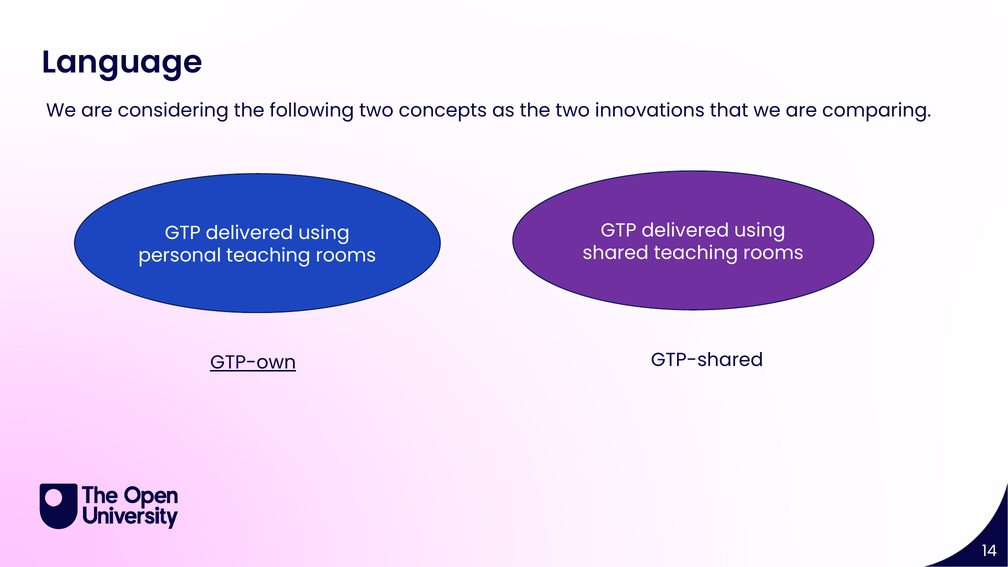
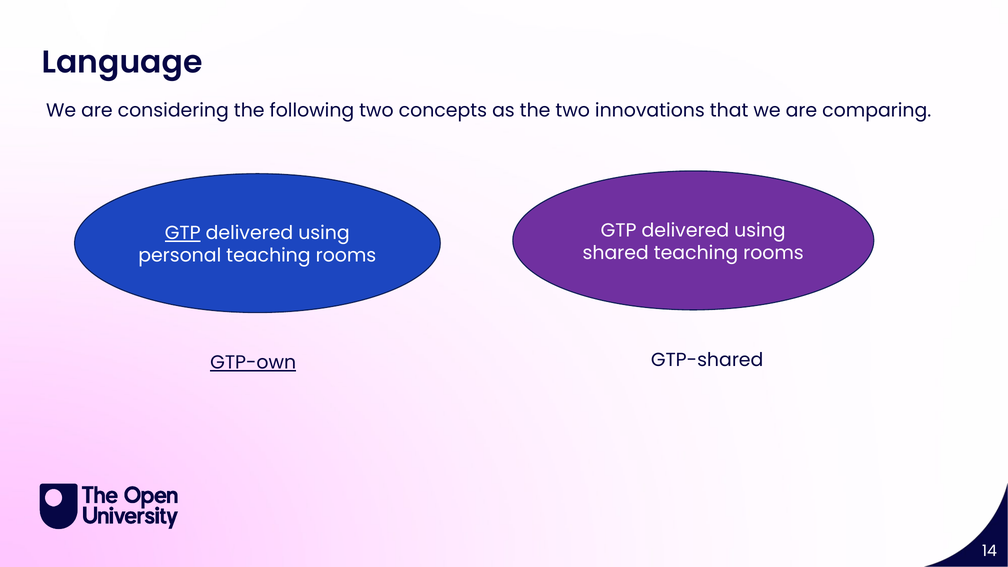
GTP at (183, 233) underline: none -> present
